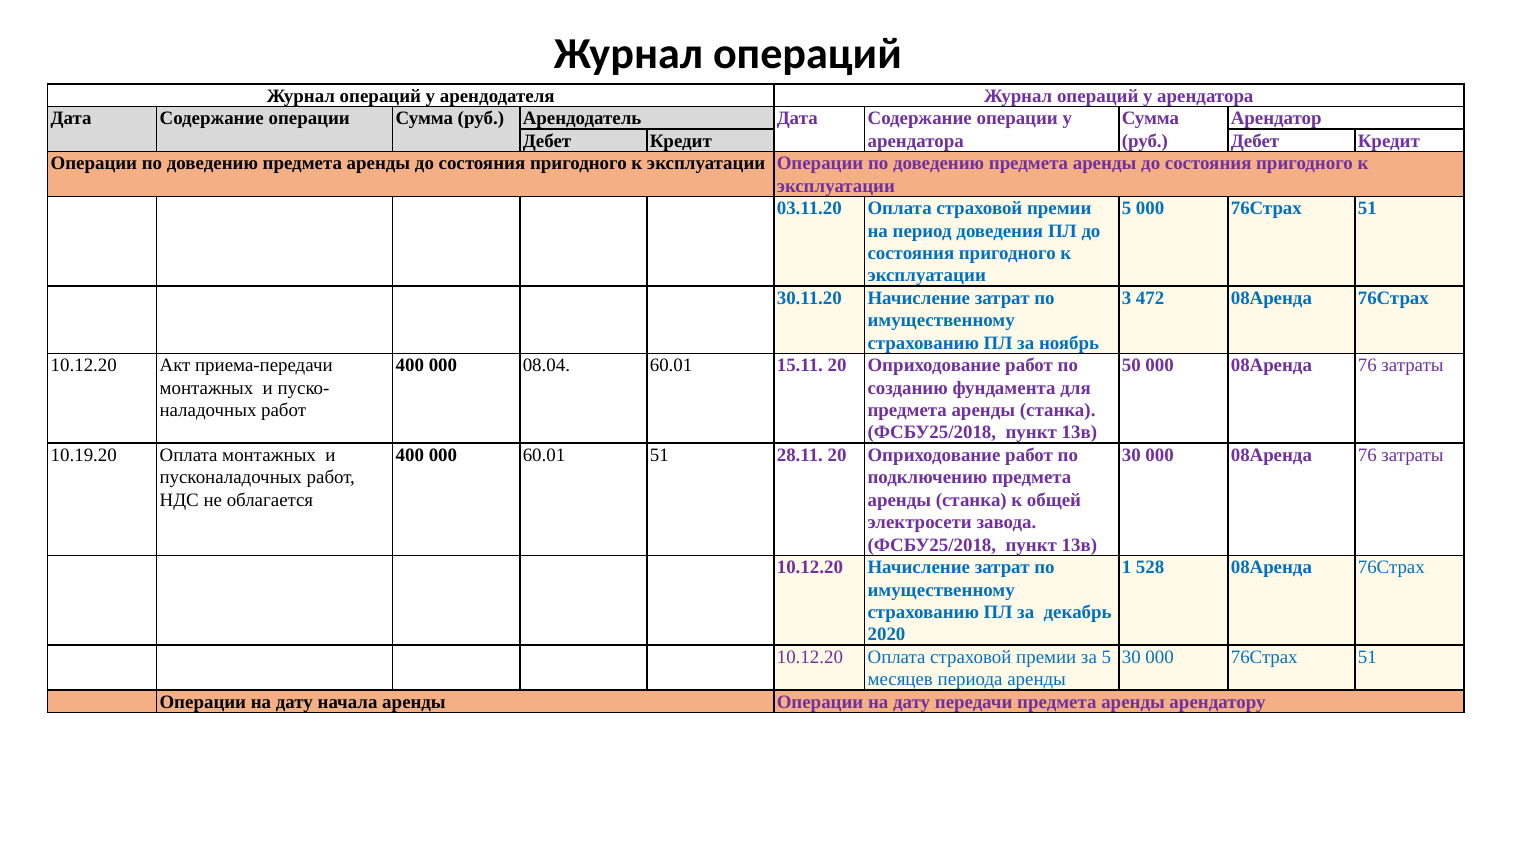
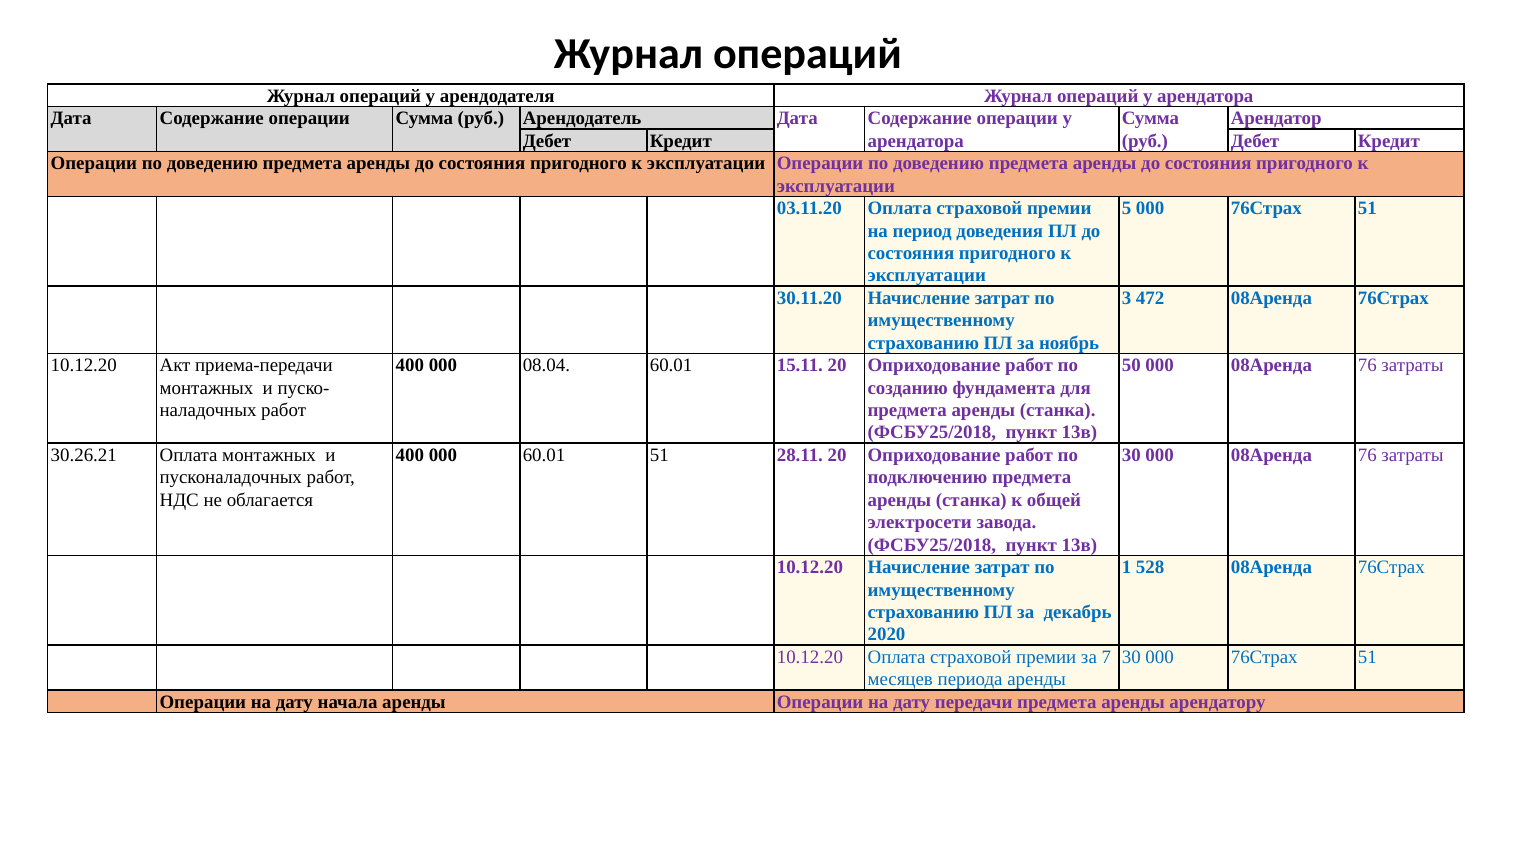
10.19.20: 10.19.20 -> 30.26.21
за 5: 5 -> 7
